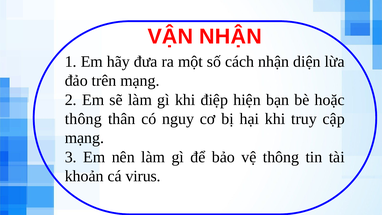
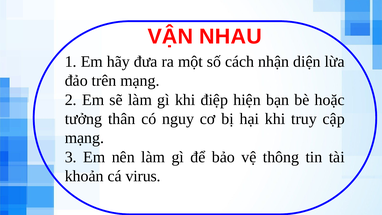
VẬN NHẬN: NHẬN -> NHAU
thông at (83, 119): thông -> tưởng
